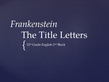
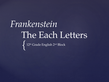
Title: Title -> Each
